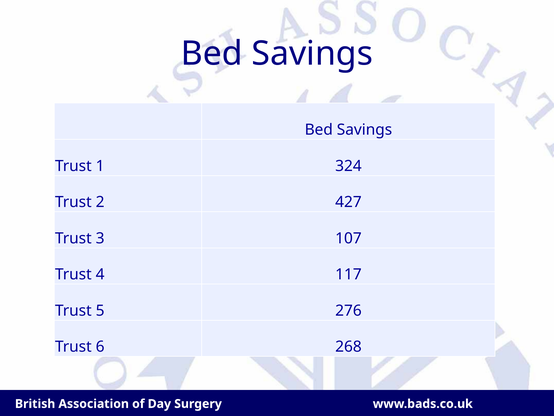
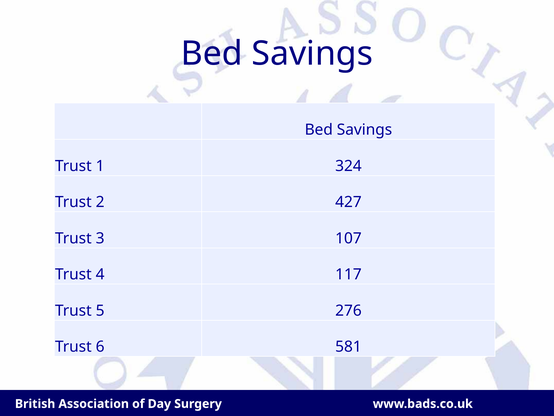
268: 268 -> 581
